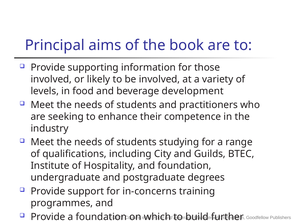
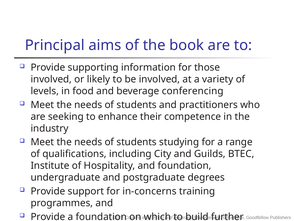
development: development -> conferencing
